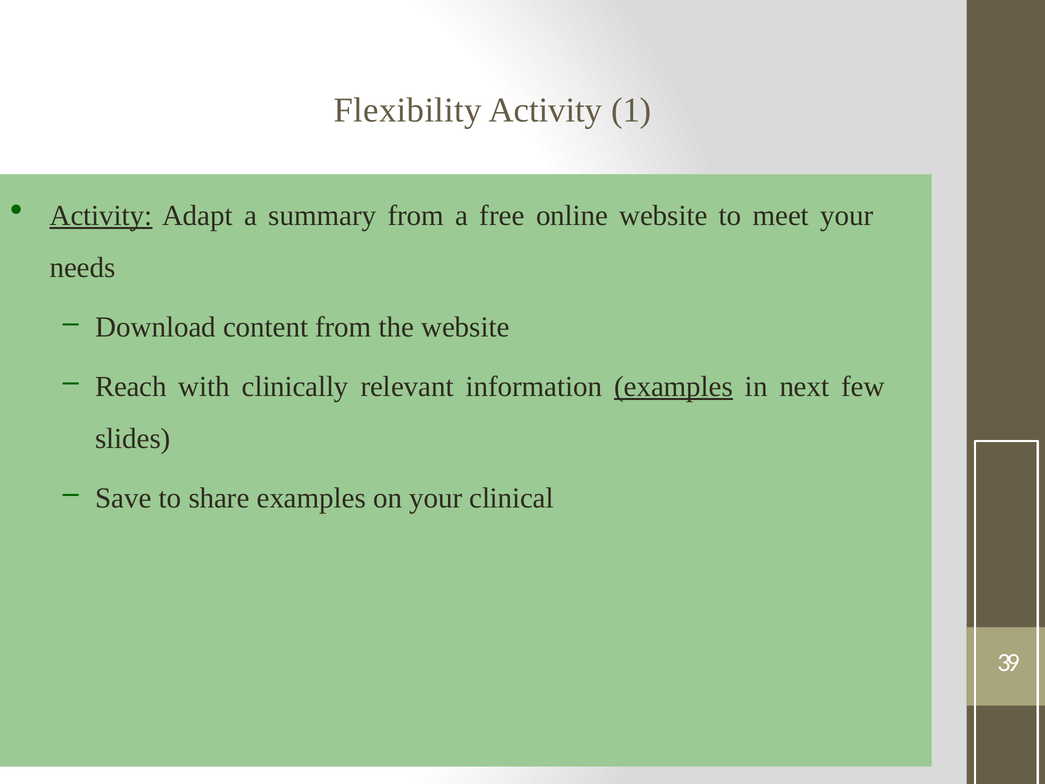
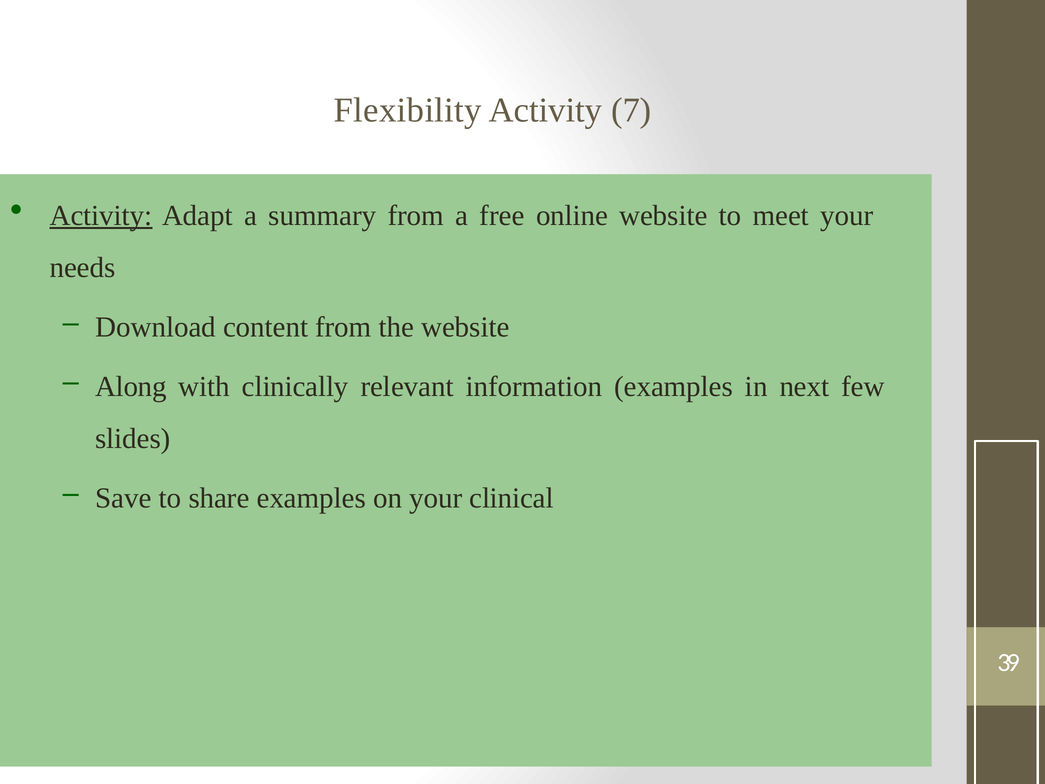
1: 1 -> 7
Reach: Reach -> Along
examples at (674, 386) underline: present -> none
